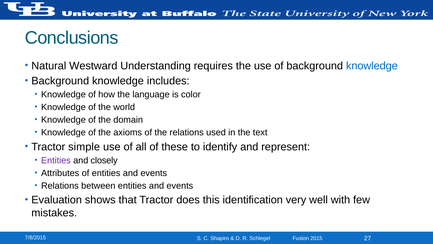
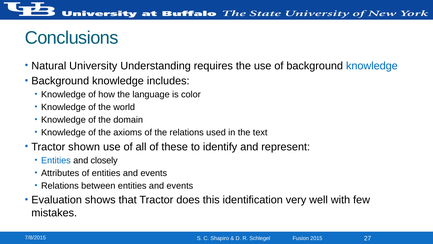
Westward: Westward -> University
simple: simple -> shown
Entities at (56, 160) colour: purple -> blue
